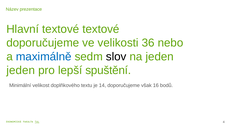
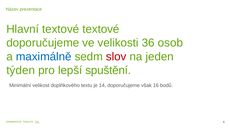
nebo: nebo -> osob
slov colour: black -> red
jeden at (21, 71): jeden -> týden
